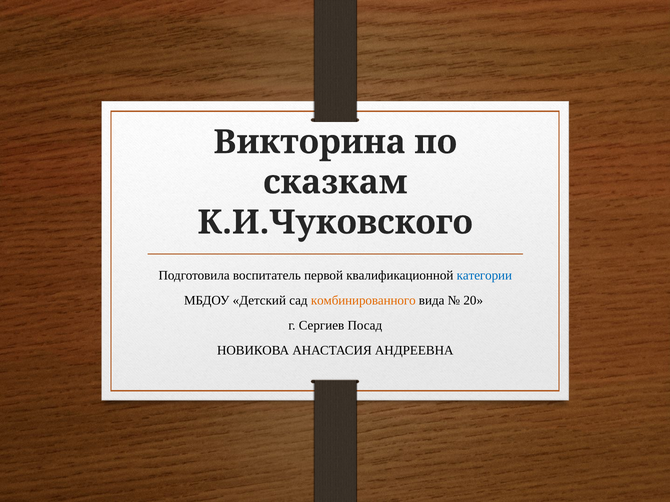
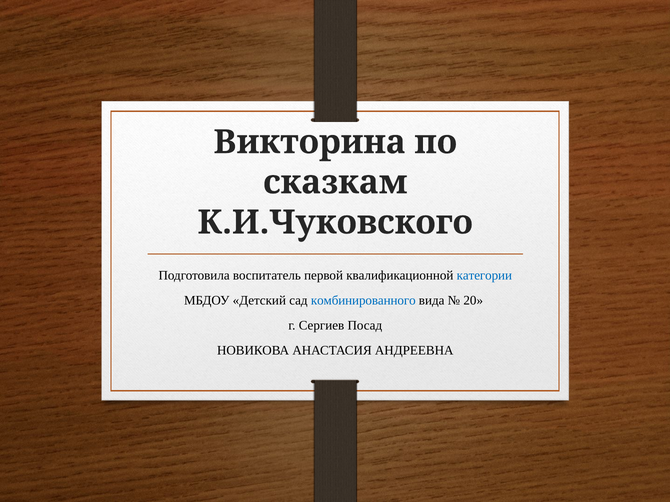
комбинированного colour: orange -> blue
